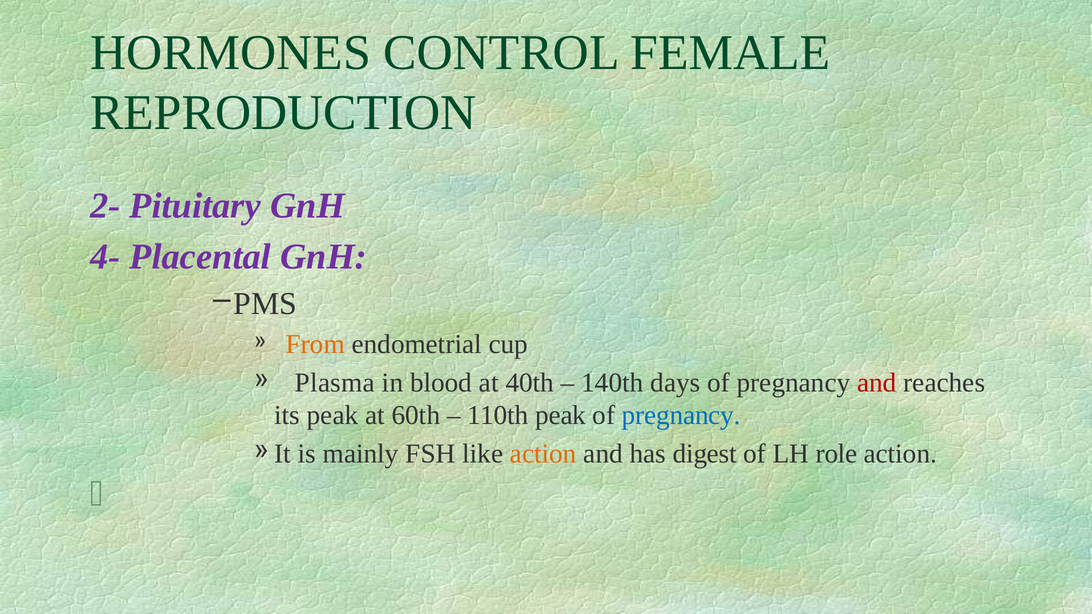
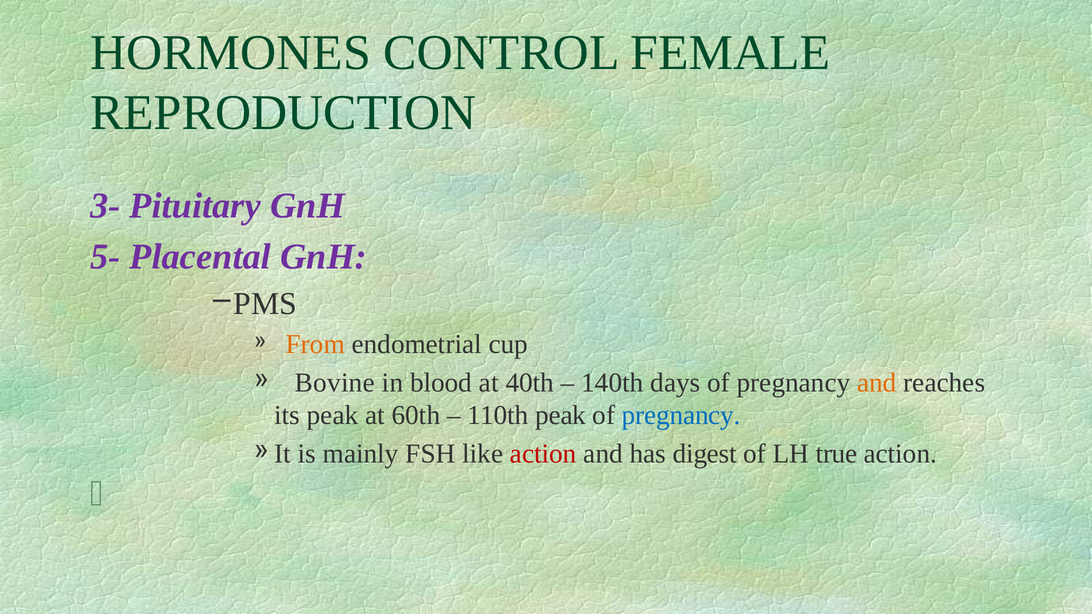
2-: 2- -> 3-
4-: 4- -> 5-
Plasma: Plasma -> Bovine
and at (877, 383) colour: red -> orange
action at (543, 454) colour: orange -> red
role: role -> true
